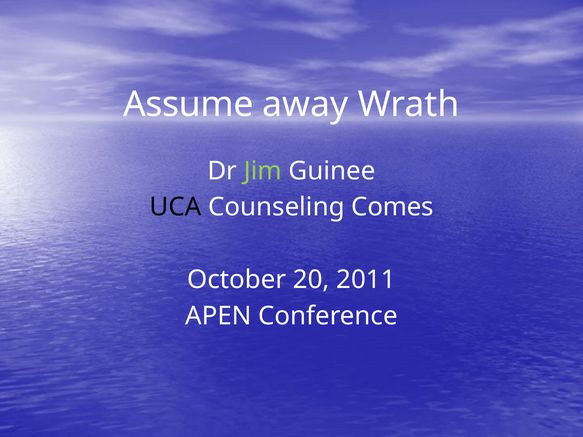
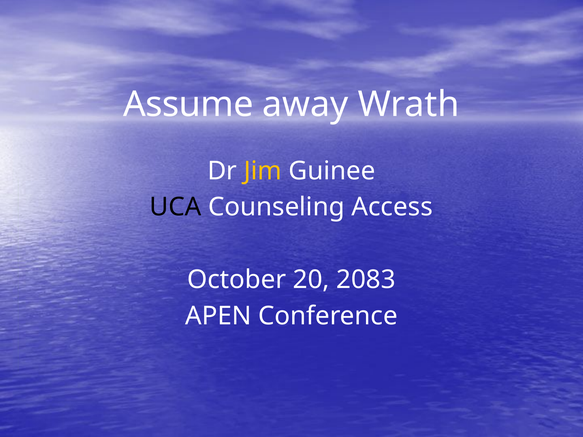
Jim colour: light green -> yellow
Comes: Comes -> Access
2011: 2011 -> 2083
